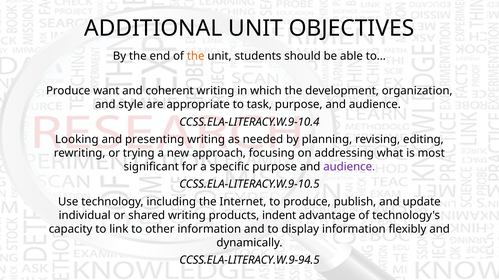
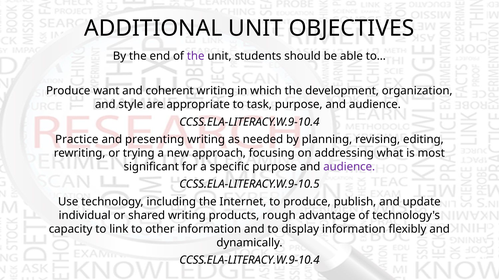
the at (196, 56) colour: orange -> purple
Looking: Looking -> Practice
indent: indent -> rough
CCSS.ELA-LITERACY.W.9-94.5 at (249, 261): CCSS.ELA-LITERACY.W.9-94.5 -> CCSS.ELA-LITERACY.W.9-10.4
